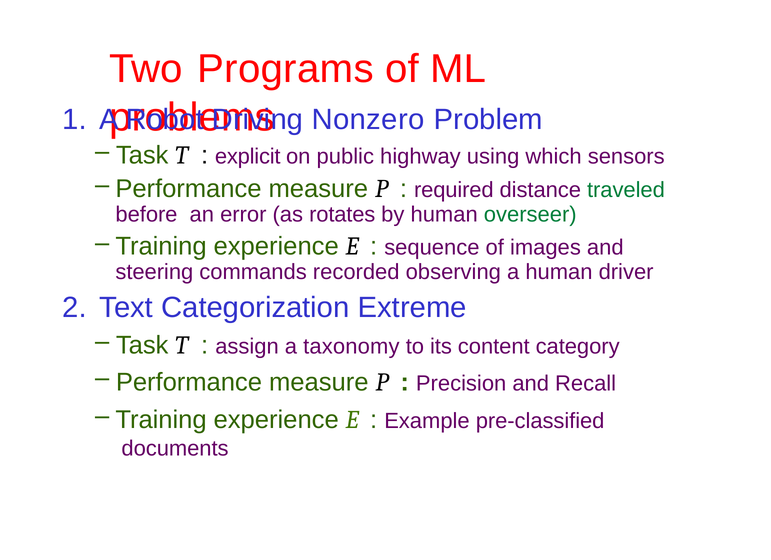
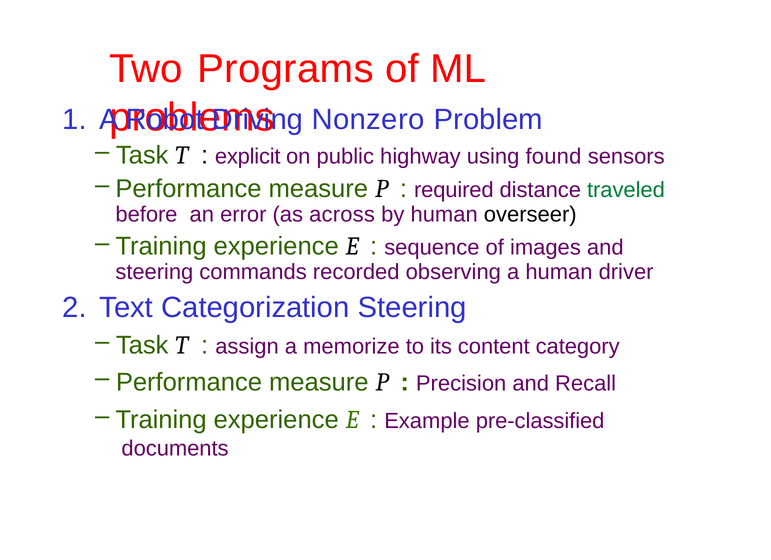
which: which -> found
rotates: rotates -> across
overseer colour: green -> black
Categorization Extreme: Extreme -> Steering
taxonomy: taxonomy -> memorize
